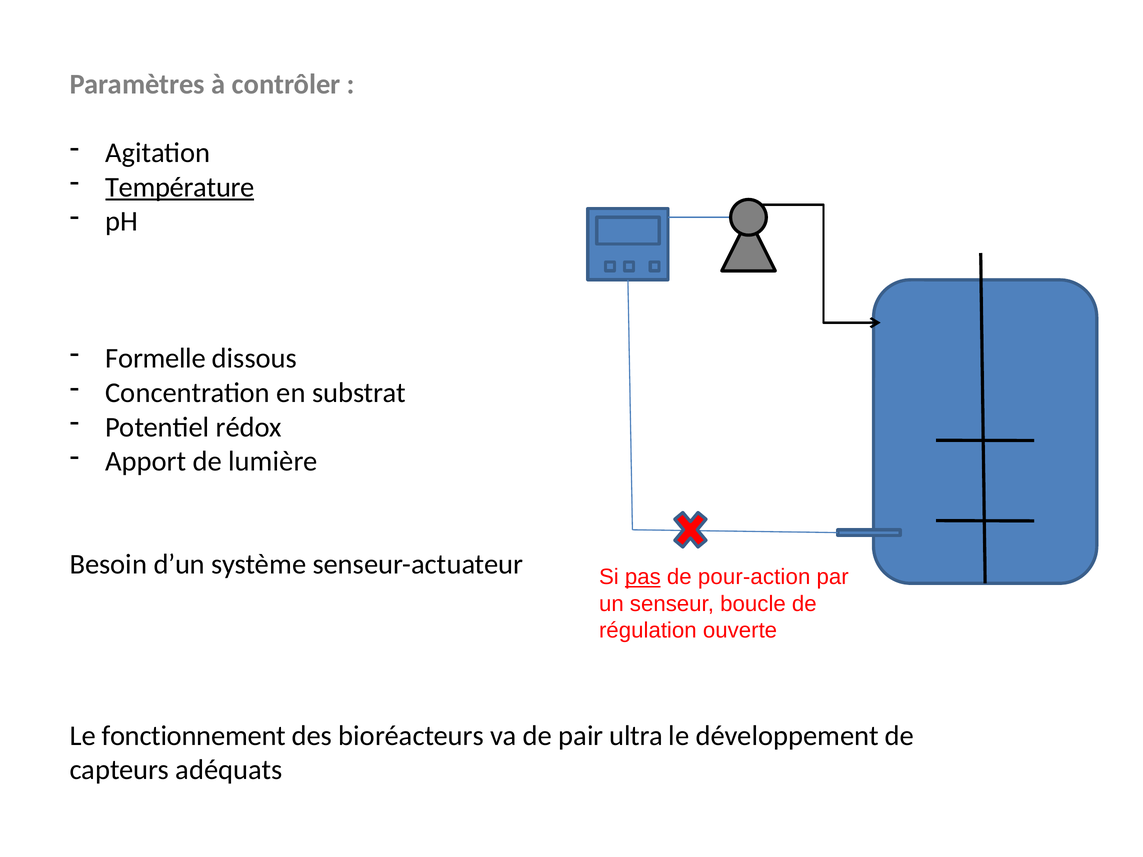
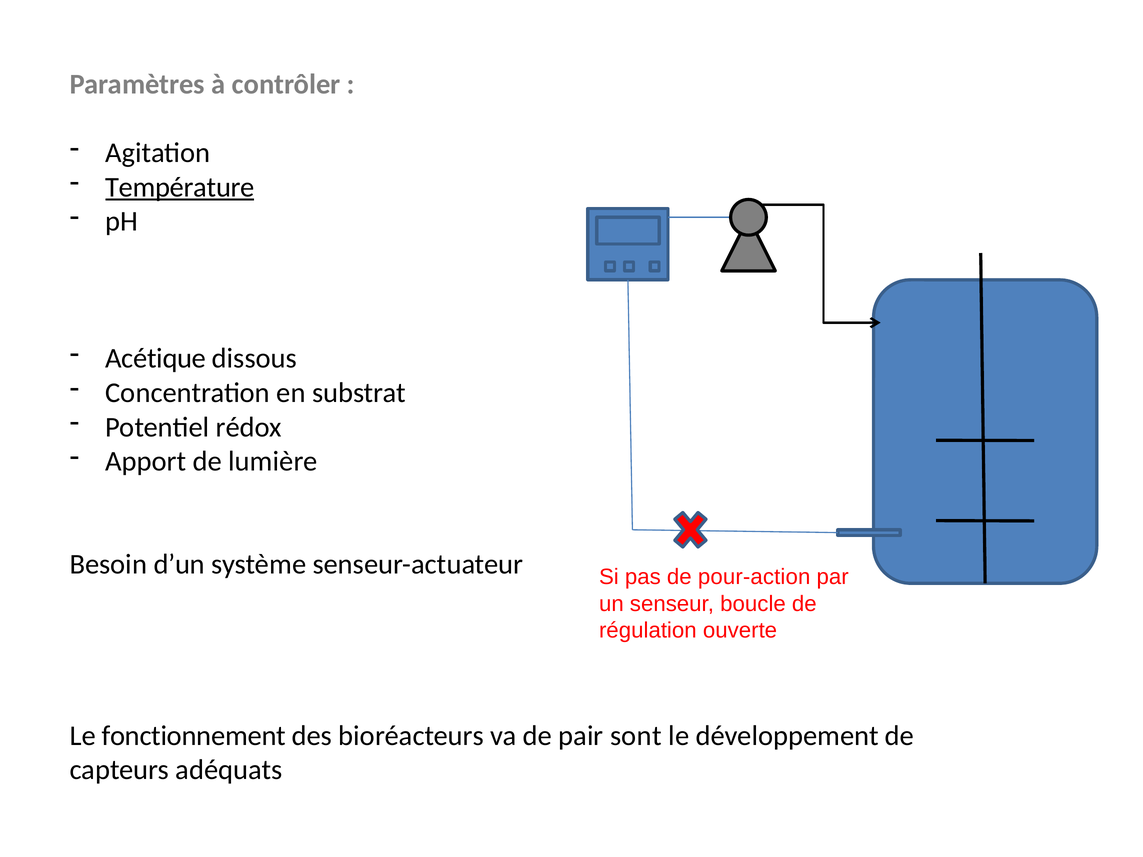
Formelle: Formelle -> Acétique
pas underline: present -> none
ultra: ultra -> sont
